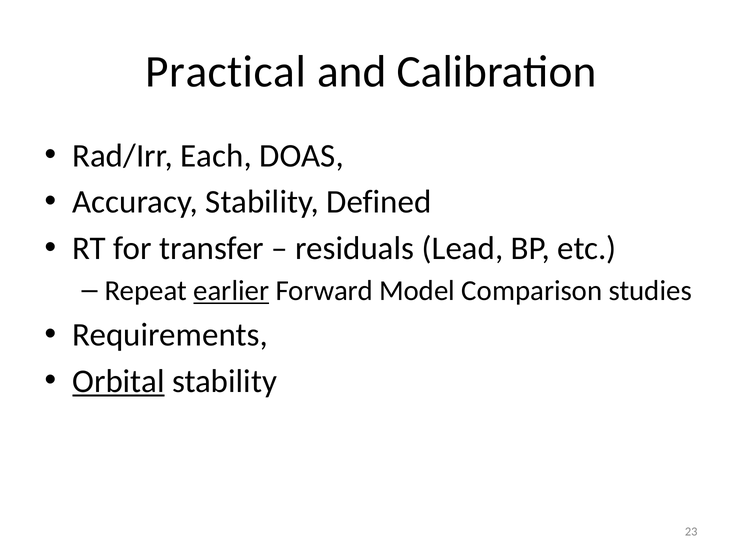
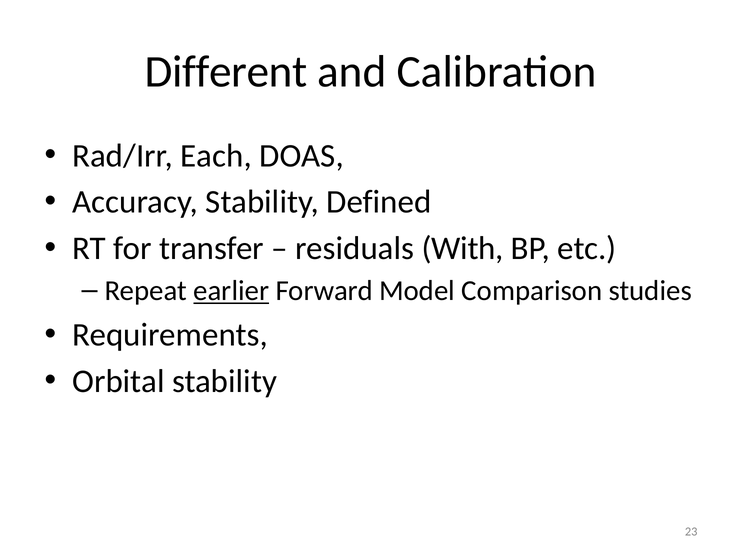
Practical: Practical -> Different
Lead: Lead -> With
Orbital underline: present -> none
